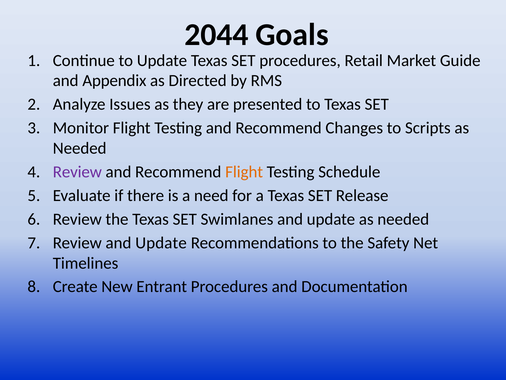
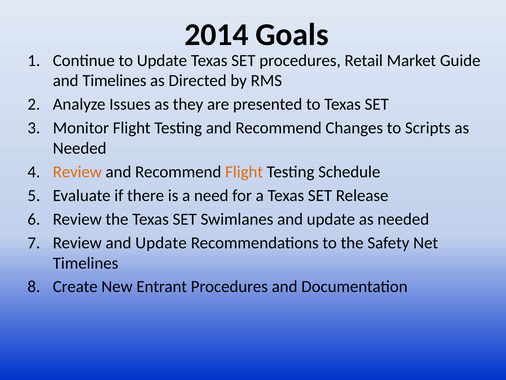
2044: 2044 -> 2014
and Appendix: Appendix -> Timelines
Review at (77, 172) colour: purple -> orange
